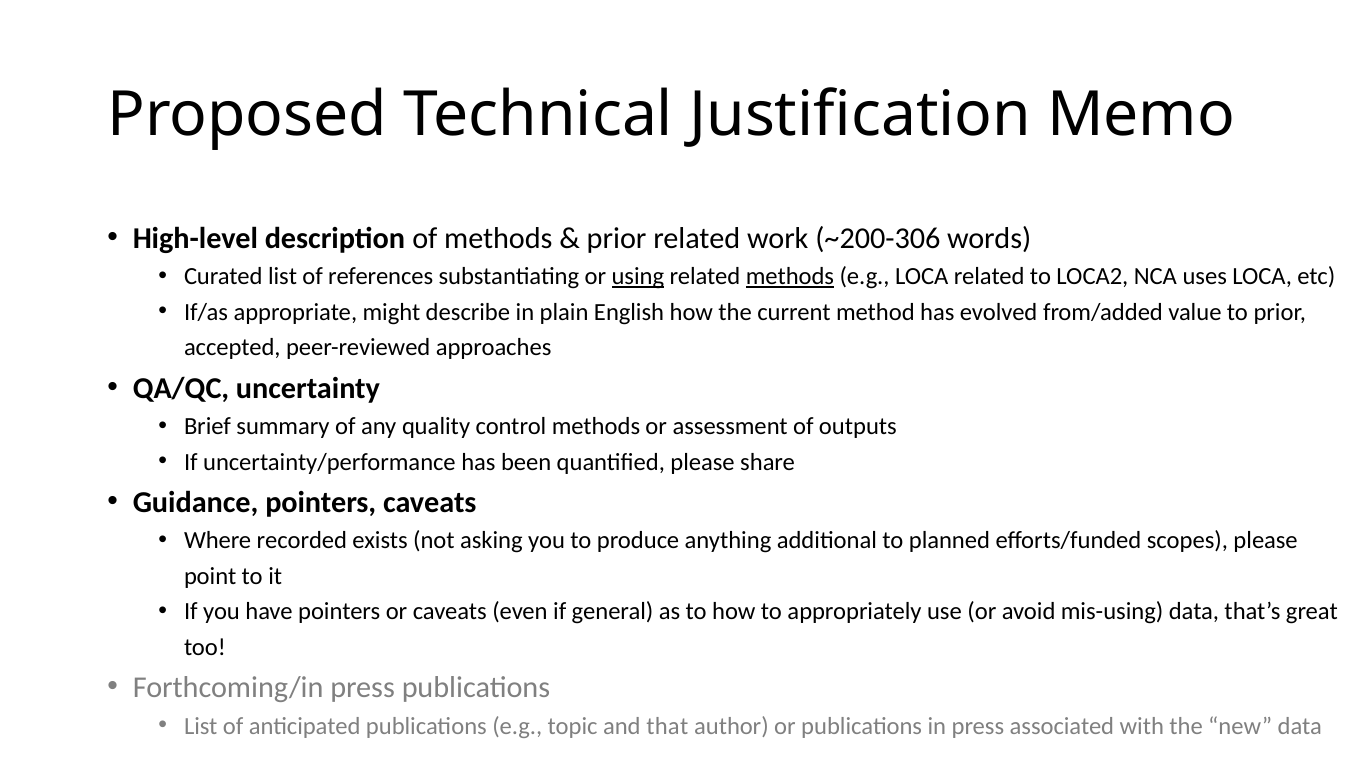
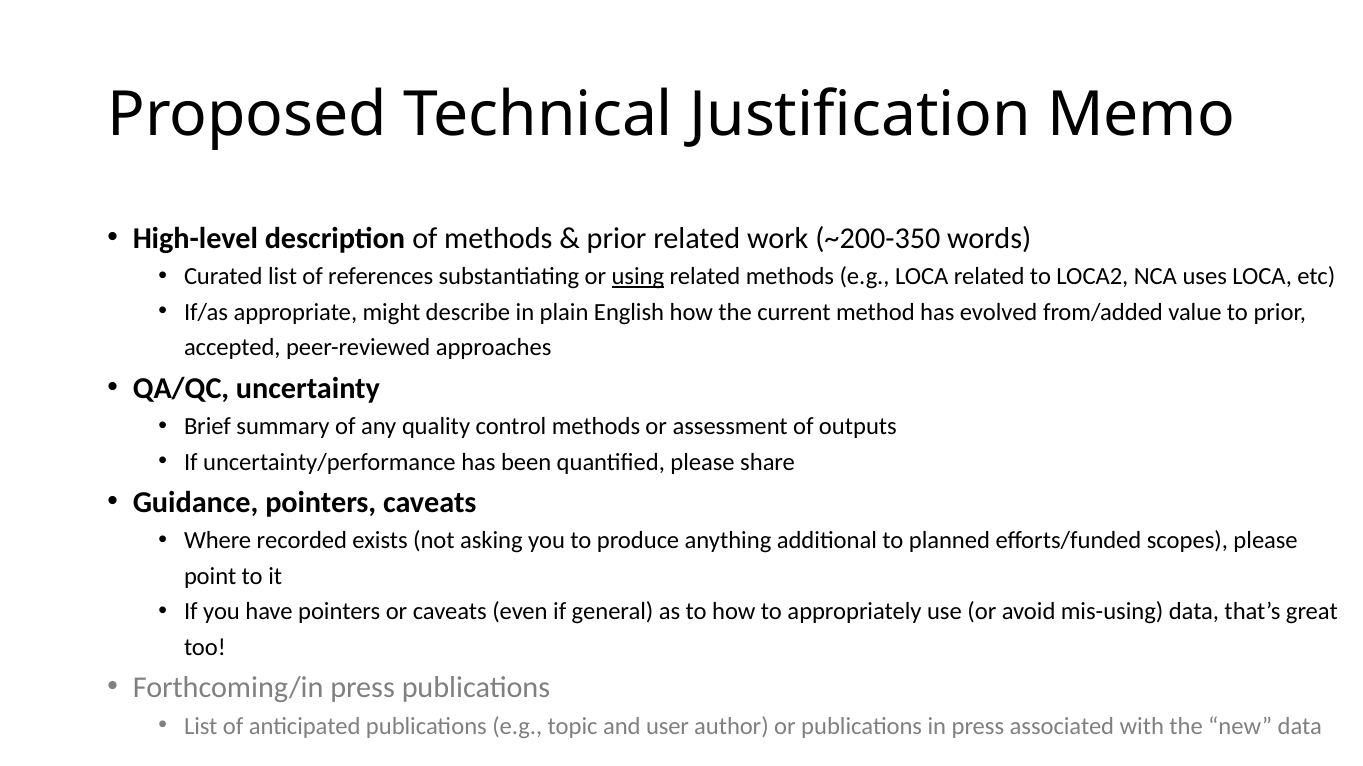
~200-306: ~200-306 -> ~200-350
methods at (790, 277) underline: present -> none
that: that -> user
